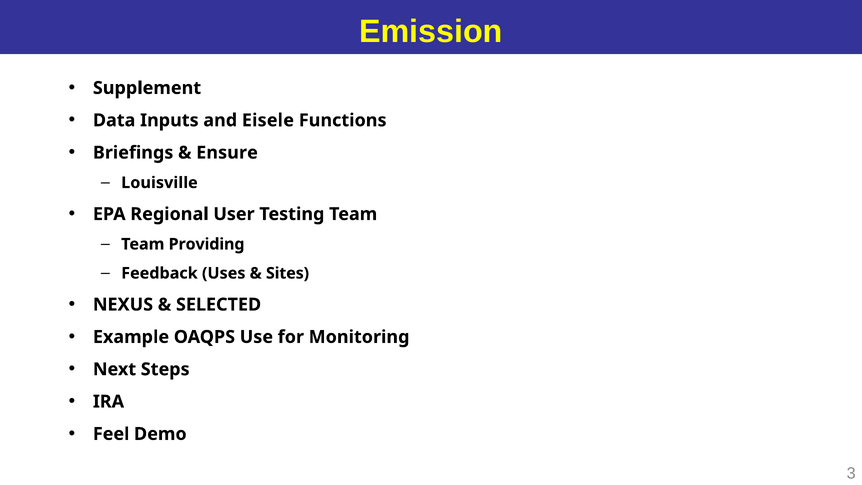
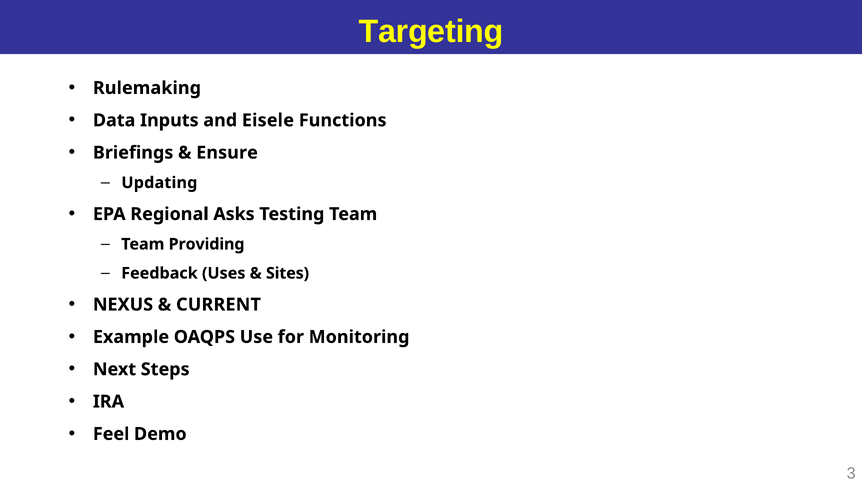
Emission: Emission -> Targeting
Supplement: Supplement -> Rulemaking
Louisville: Louisville -> Updating
User: User -> Asks
SELECTED: SELECTED -> CURRENT
